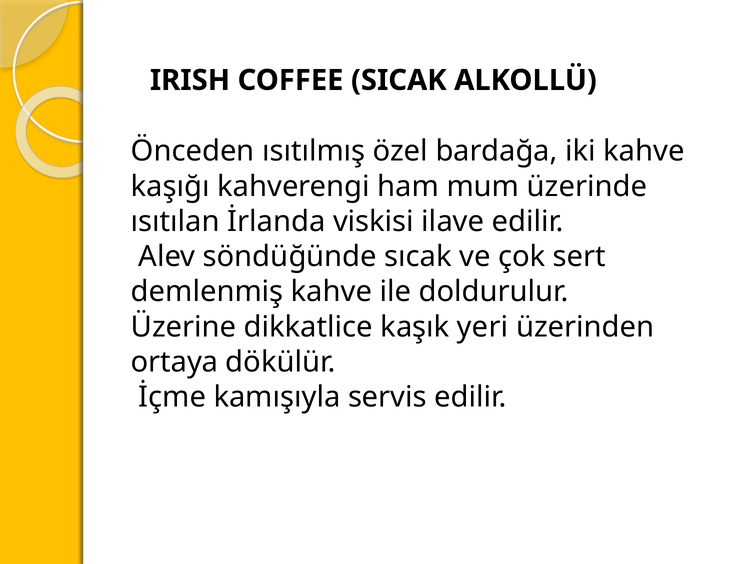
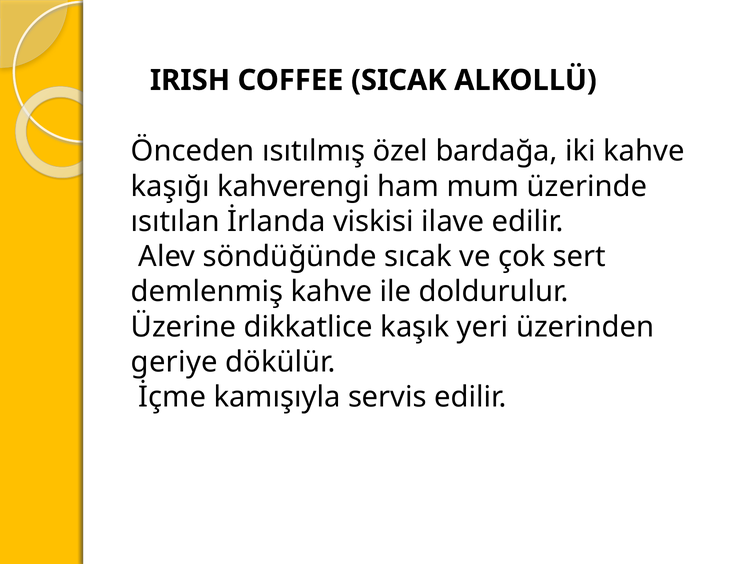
ortaya: ortaya -> geriye
